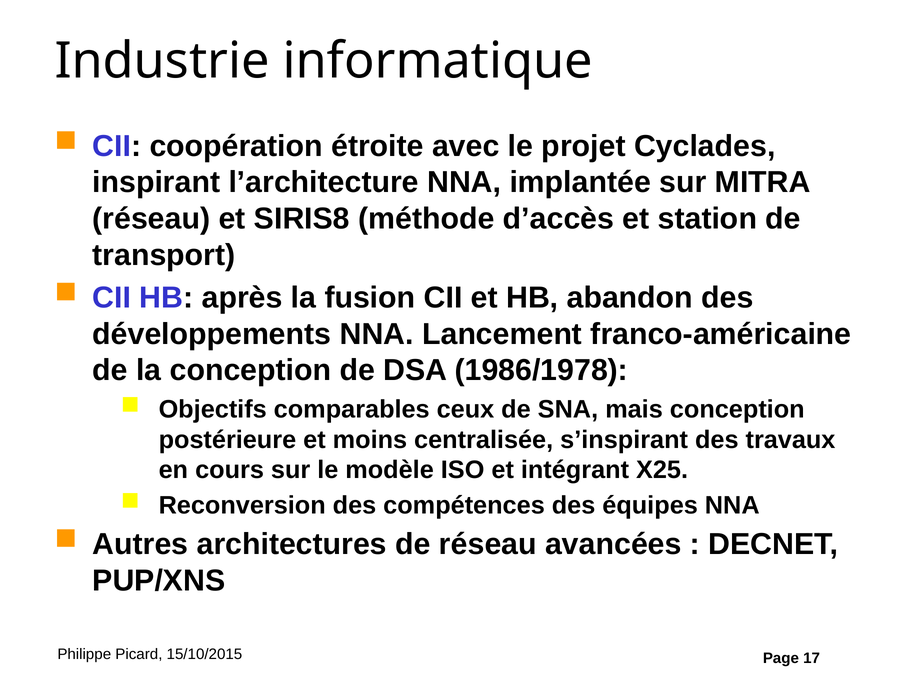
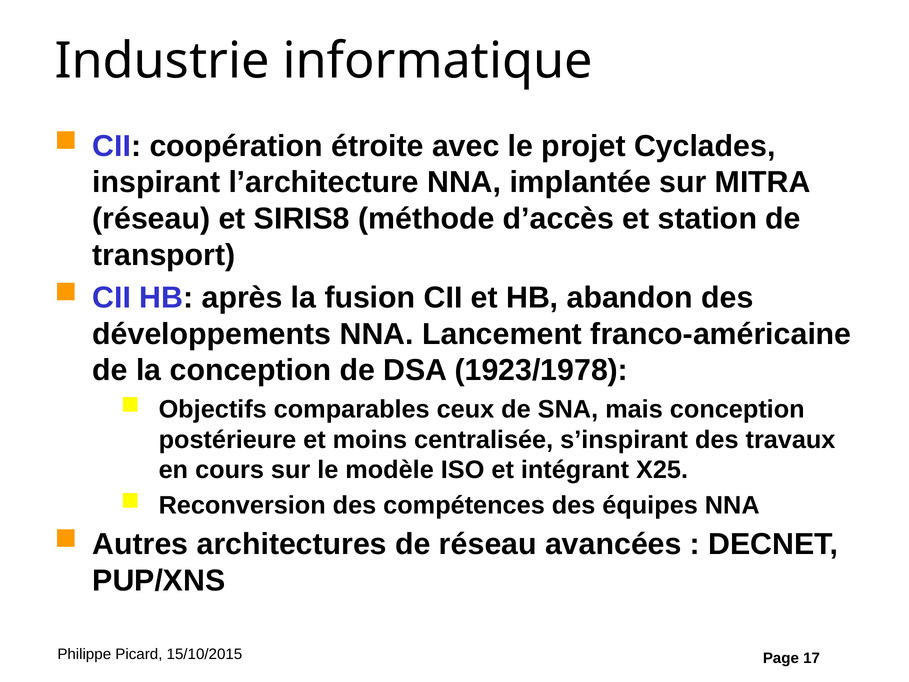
1986/1978: 1986/1978 -> 1923/1978
